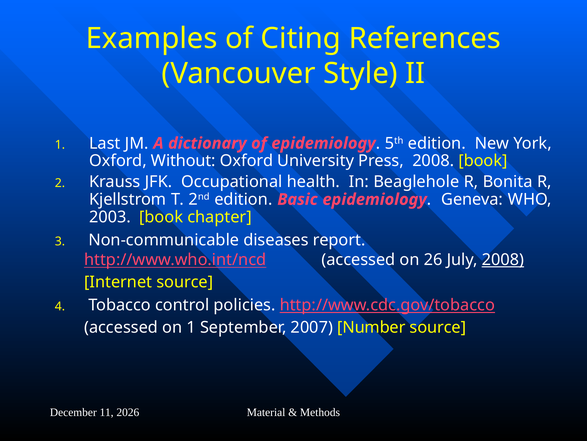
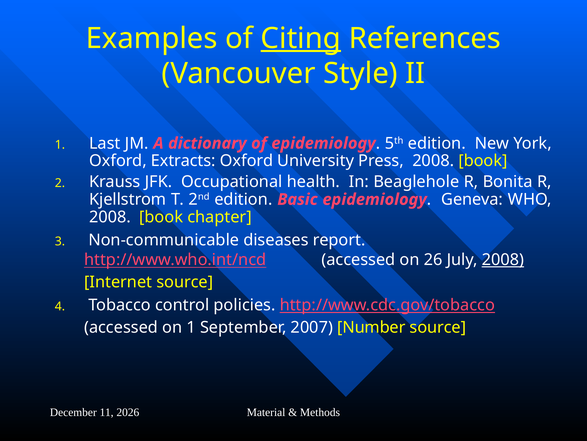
Citing underline: none -> present
Without: Without -> Extracts
2003 at (110, 217): 2003 -> 2008
